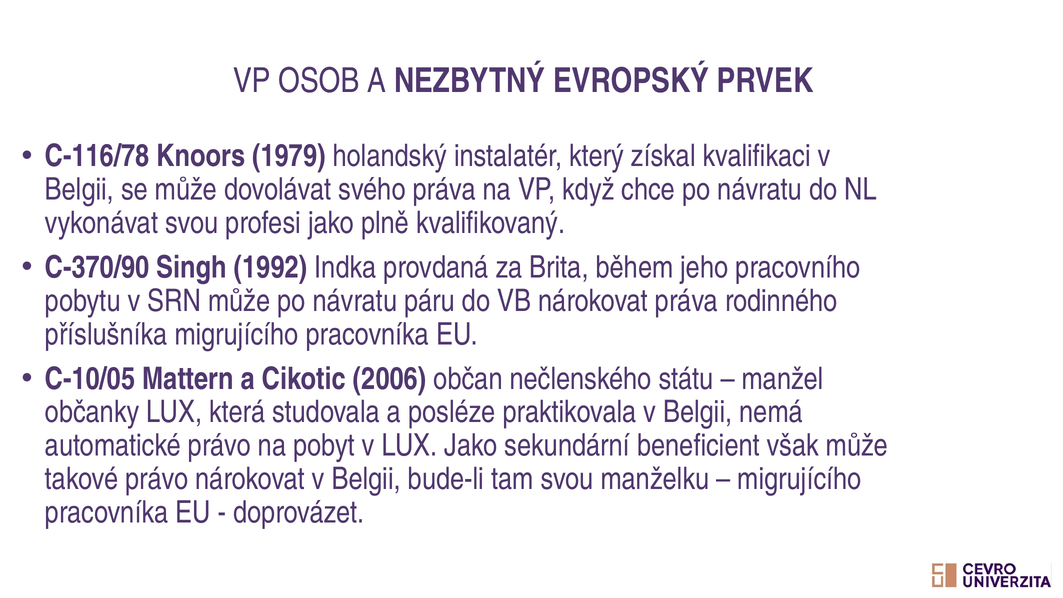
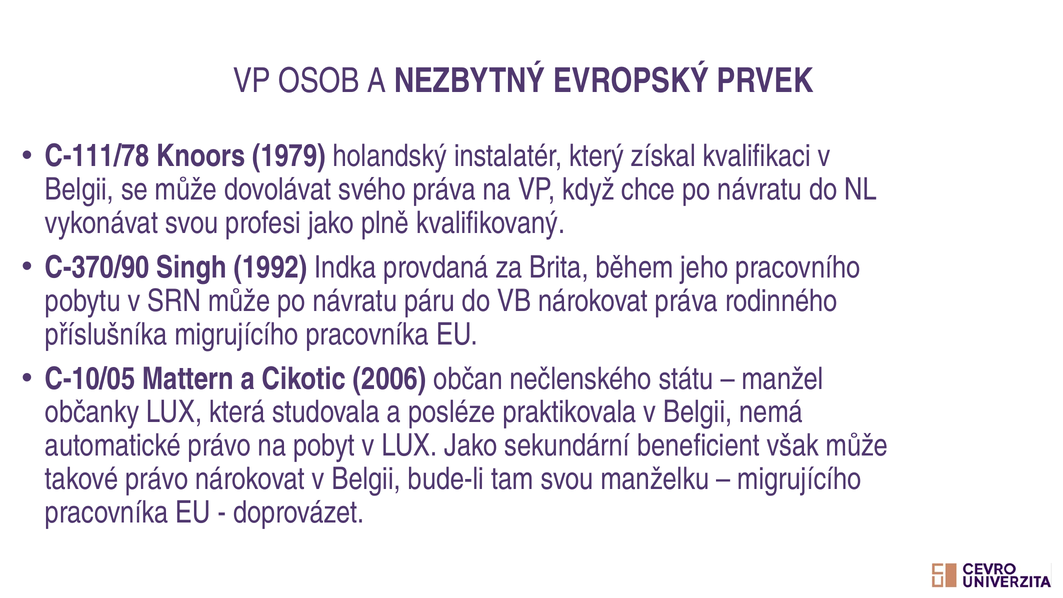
C-116/78: C-116/78 -> C-111/78
